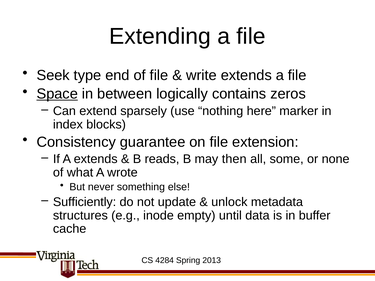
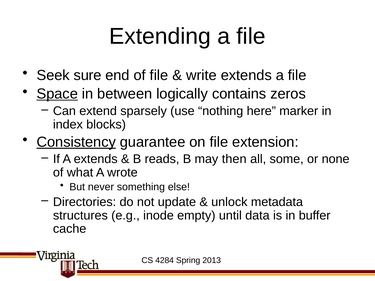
type: type -> sure
Consistency underline: none -> present
Sufficiently: Sufficiently -> Directories
